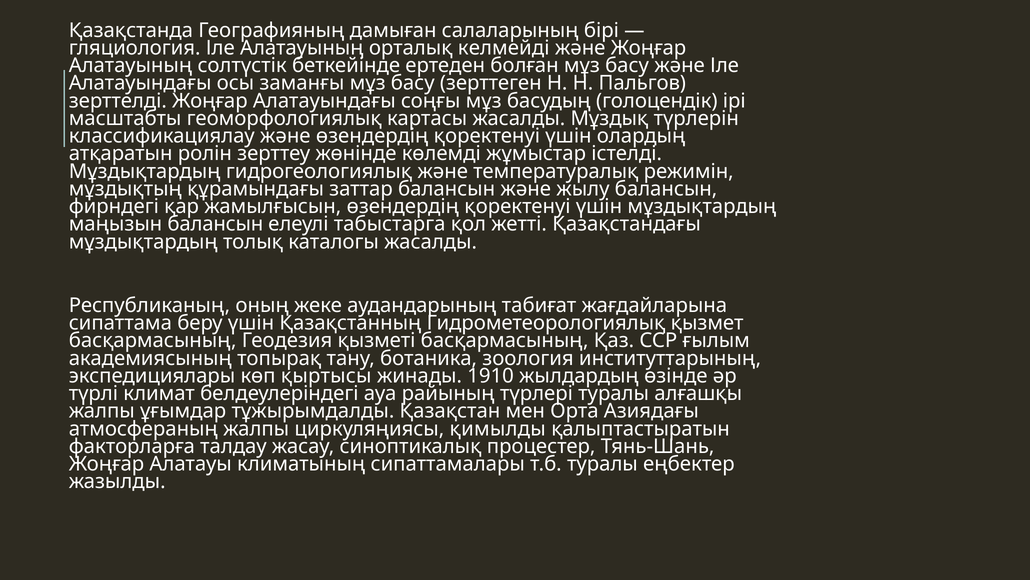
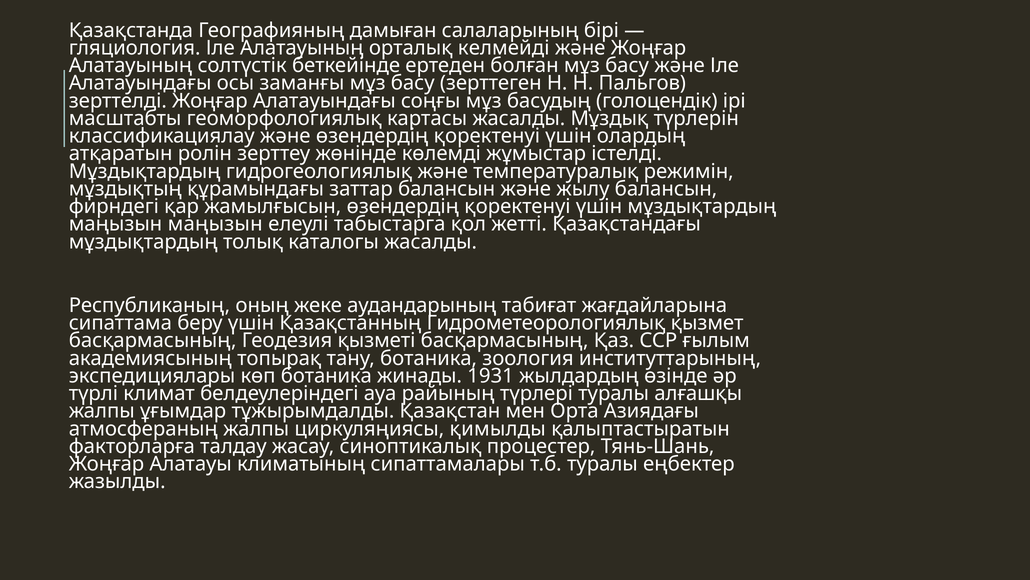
маңызын балансын: балансын -> маңызын
көп қыртысы: қыртысы -> ботаника
1910: 1910 -> 1931
